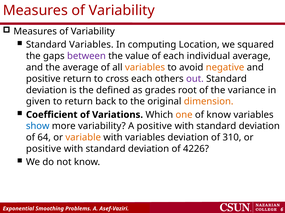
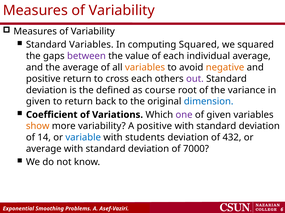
computing Location: Location -> Squared
grades: grades -> course
dimension colour: orange -> blue
one colour: orange -> purple
of know: know -> given
show colour: blue -> orange
64: 64 -> 14
variable colour: orange -> blue
with variables: variables -> students
310: 310 -> 432
positive at (44, 149): positive -> average
4226: 4226 -> 7000
